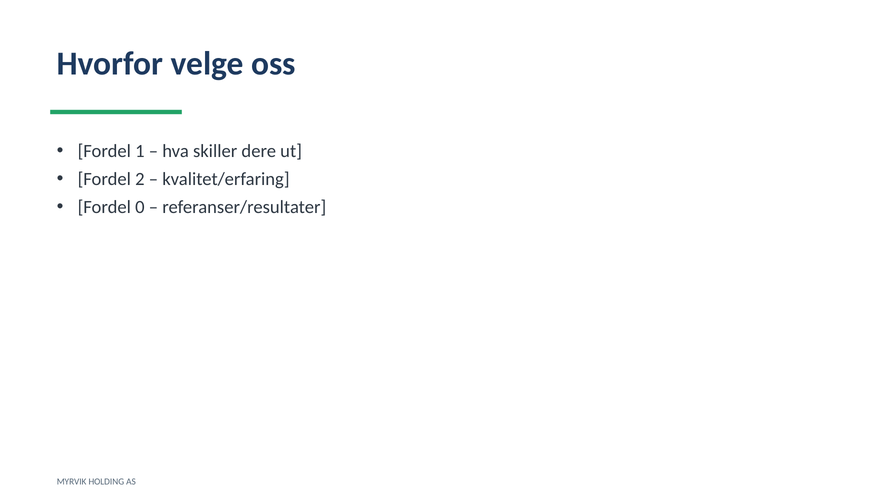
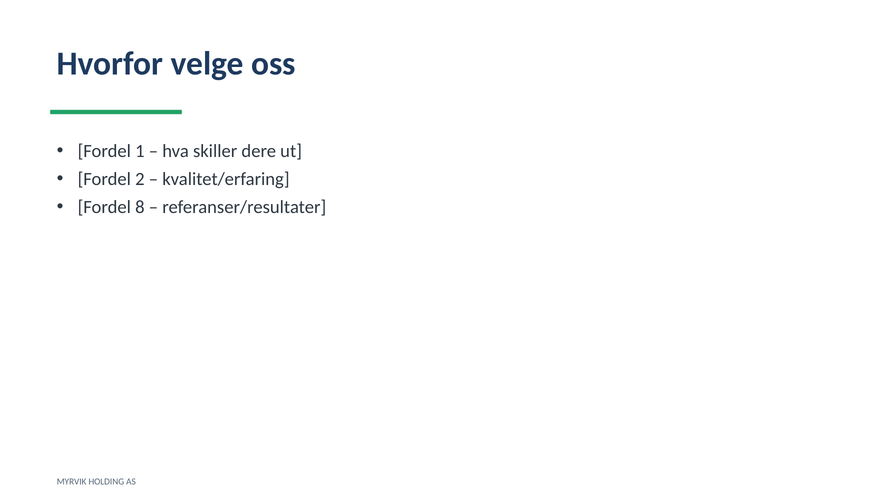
0: 0 -> 8
